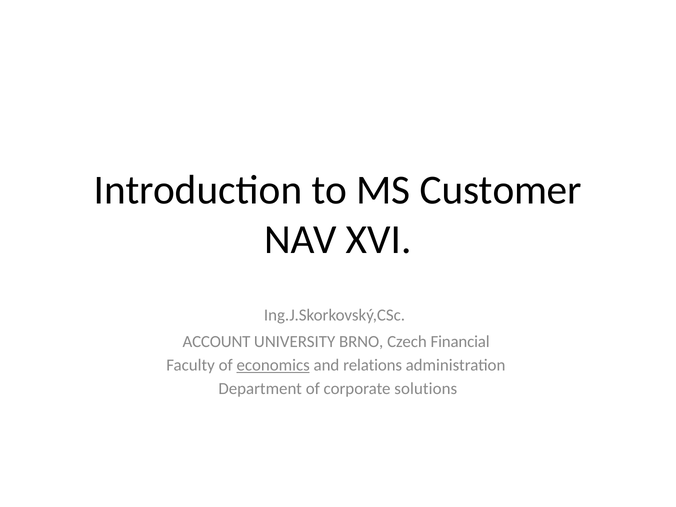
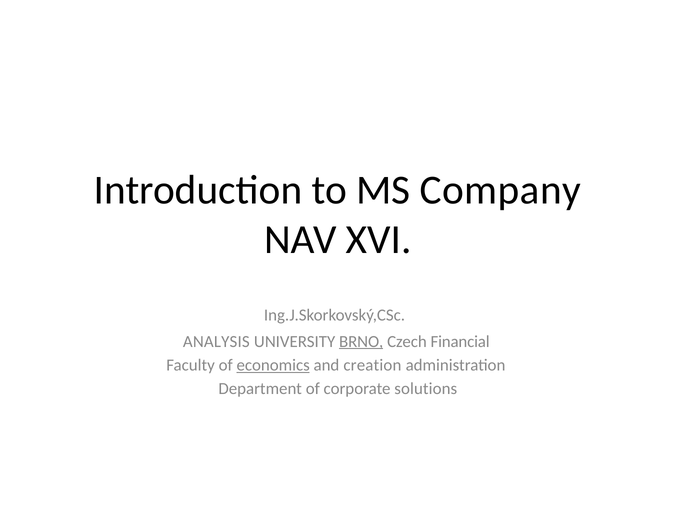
Customer: Customer -> Company
ACCOUNT: ACCOUNT -> ANALYSIS
BRNO underline: none -> present
relations: relations -> creation
